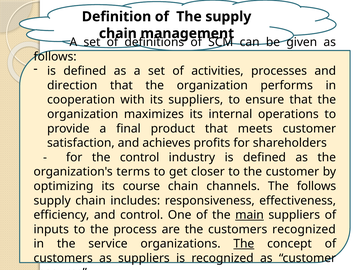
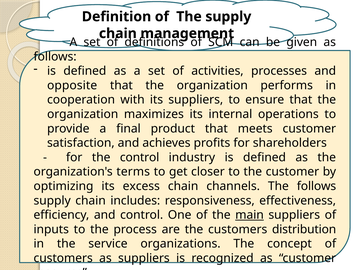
direction: direction -> opposite
course: course -> excess
customers recognized: recognized -> distribution
The at (244, 244) underline: present -> none
